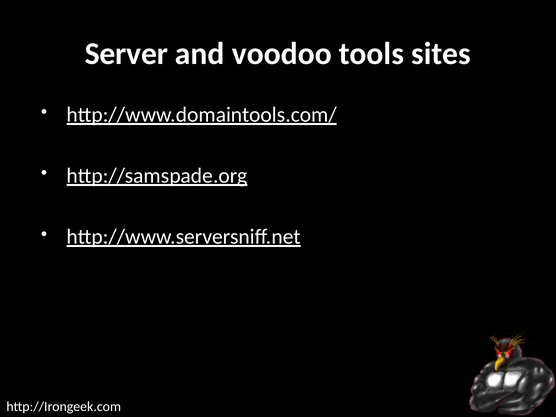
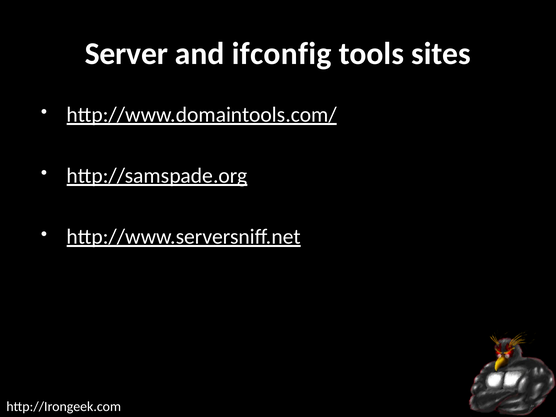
voodoo: voodoo -> ifconfig
